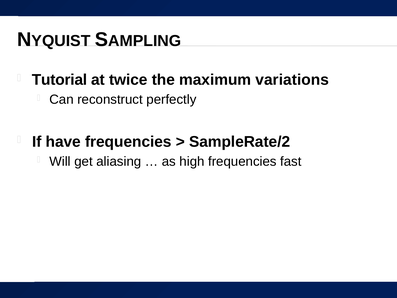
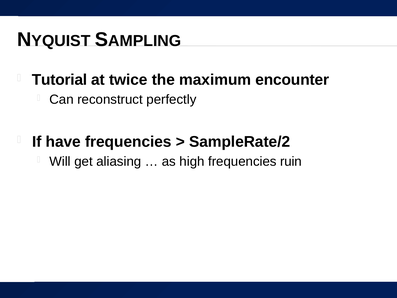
variations: variations -> encounter
fast: fast -> ruin
